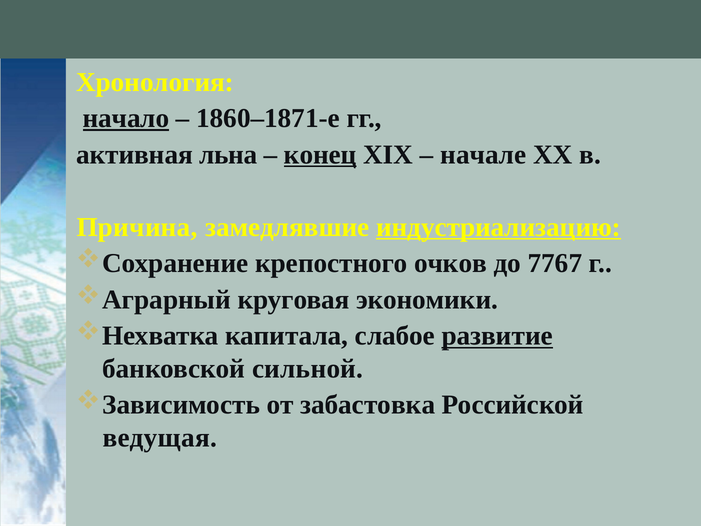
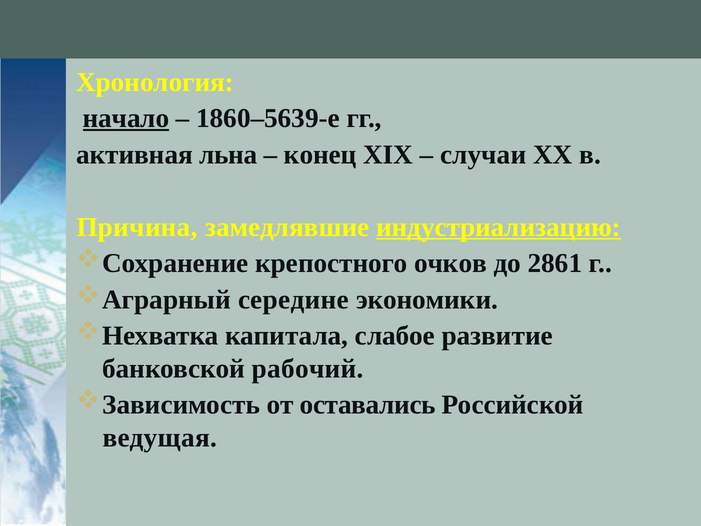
1860–1871-е: 1860–1871-е -> 1860–5639-е
конец underline: present -> none
начале: начале -> случаи
7767: 7767 -> 2861
круговая: круговая -> середине
развитие underline: present -> none
сильной: сильной -> рабочий
забастовка: забастовка -> оставались
